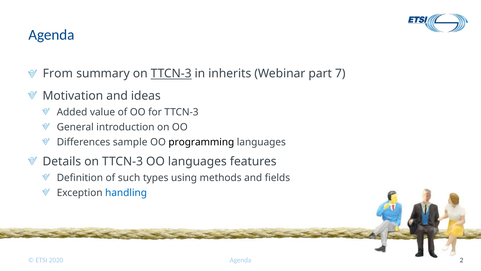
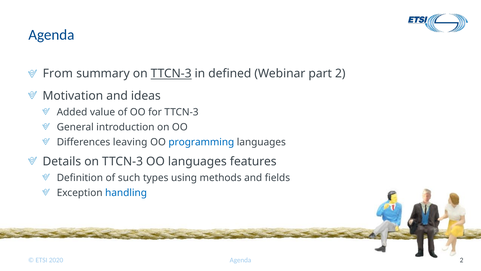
inherits: inherits -> defined
part 7: 7 -> 2
sample: sample -> leaving
programming colour: black -> blue
